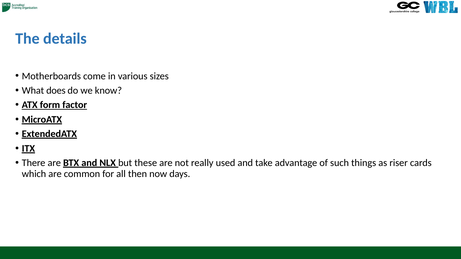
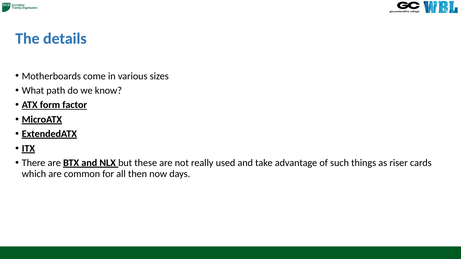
does: does -> path
